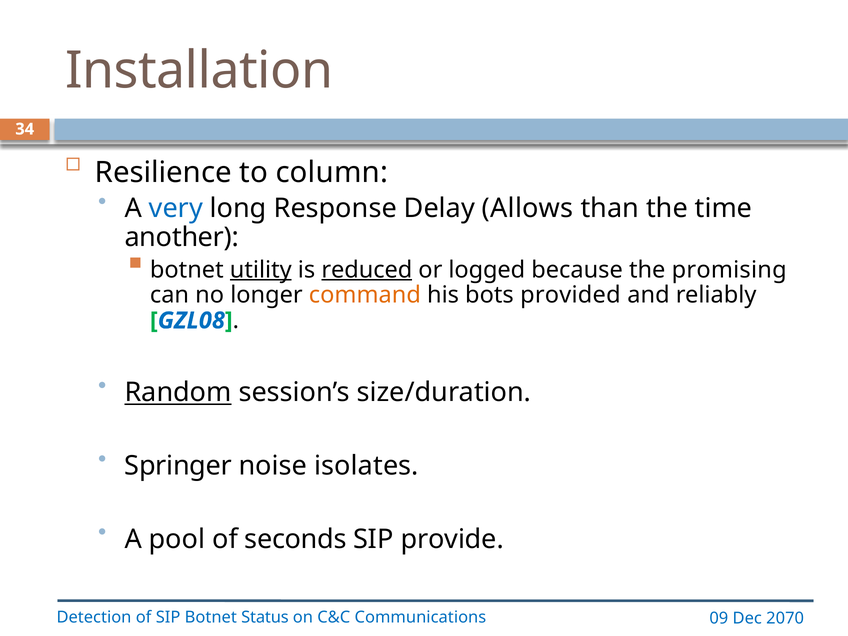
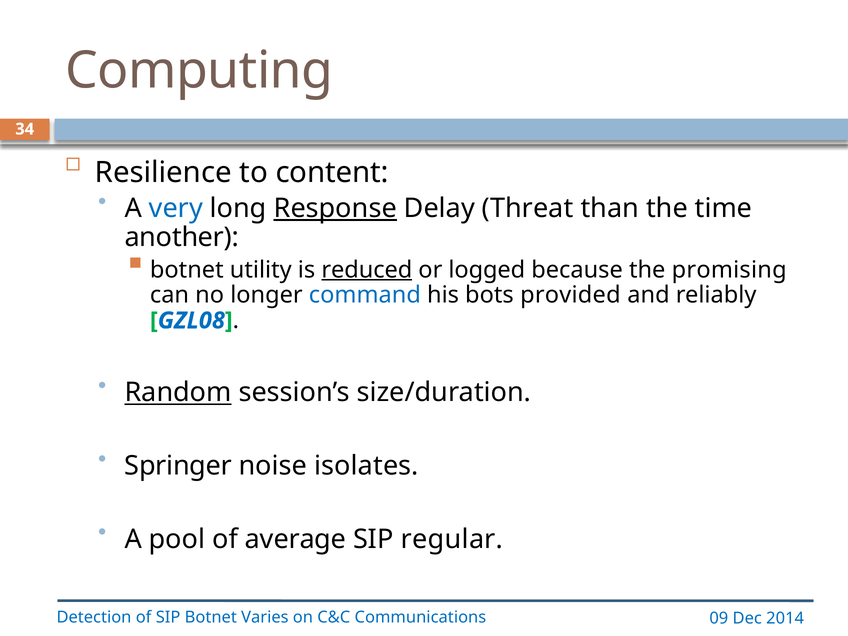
Installation: Installation -> Computing
column: column -> content
Response underline: none -> present
Allows: Allows -> Threat
utility underline: present -> none
command colour: orange -> blue
seconds: seconds -> average
provide: provide -> regular
Status: Status -> Varies
2070: 2070 -> 2014
